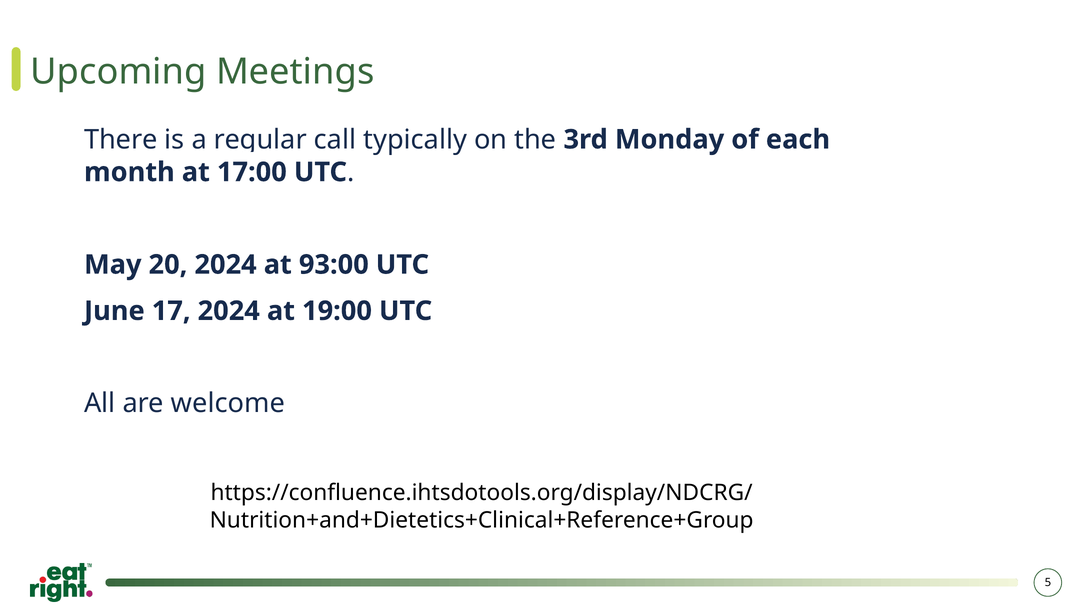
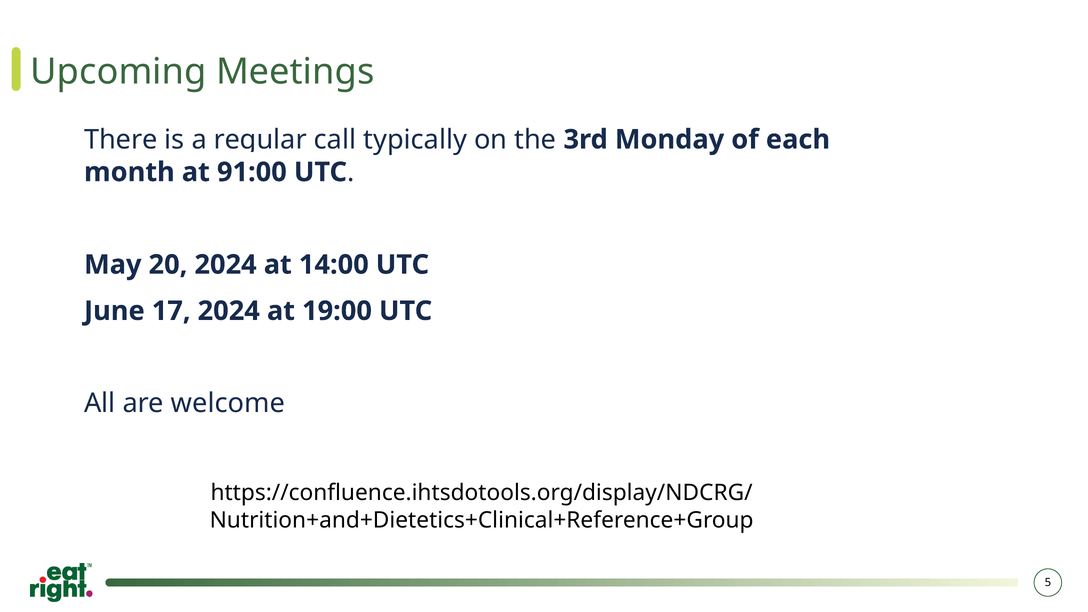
17:00: 17:00 -> 91:00
93:00: 93:00 -> 14:00
